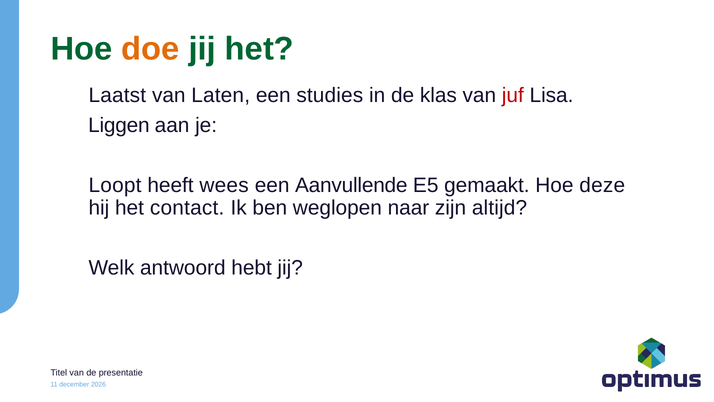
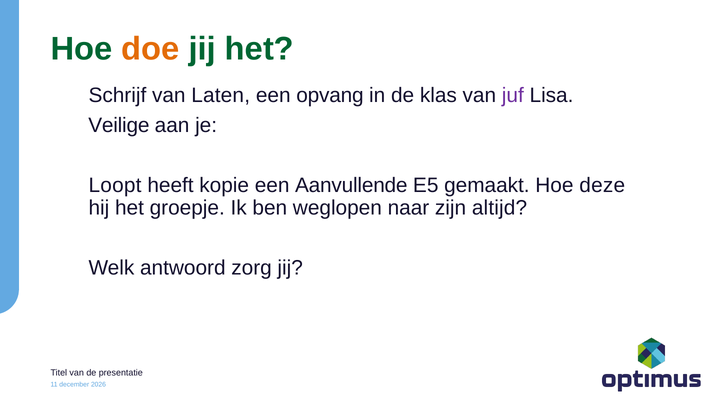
Laatst: Laatst -> Schrijf
studies: studies -> opvang
juf colour: red -> purple
Liggen: Liggen -> Veilige
wees: wees -> kopie
contact: contact -> groepje
hebt: hebt -> zorg
